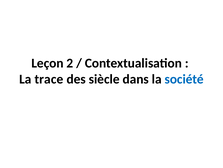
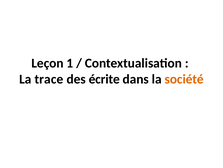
2: 2 -> 1
siècle: siècle -> écrite
société colour: blue -> orange
